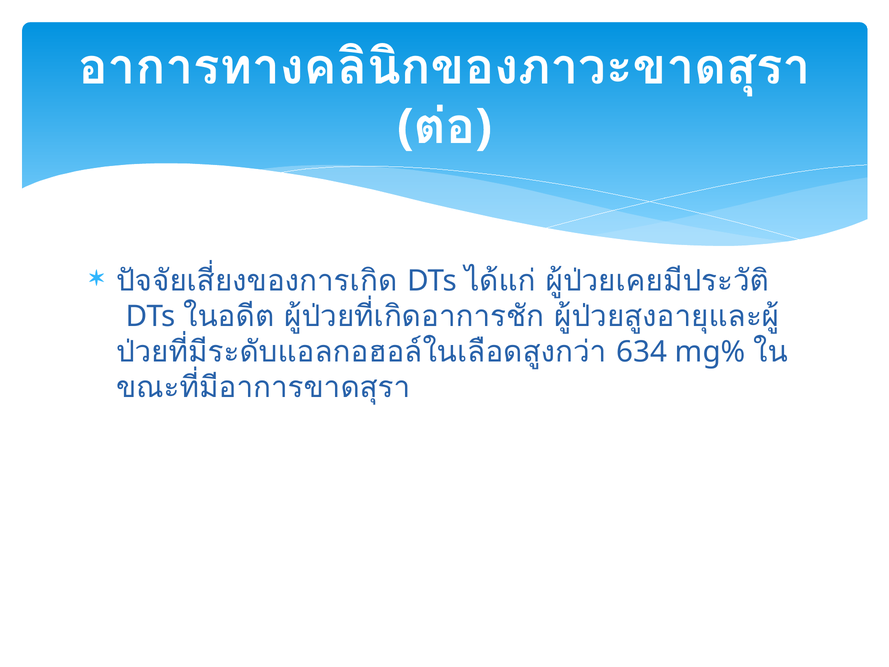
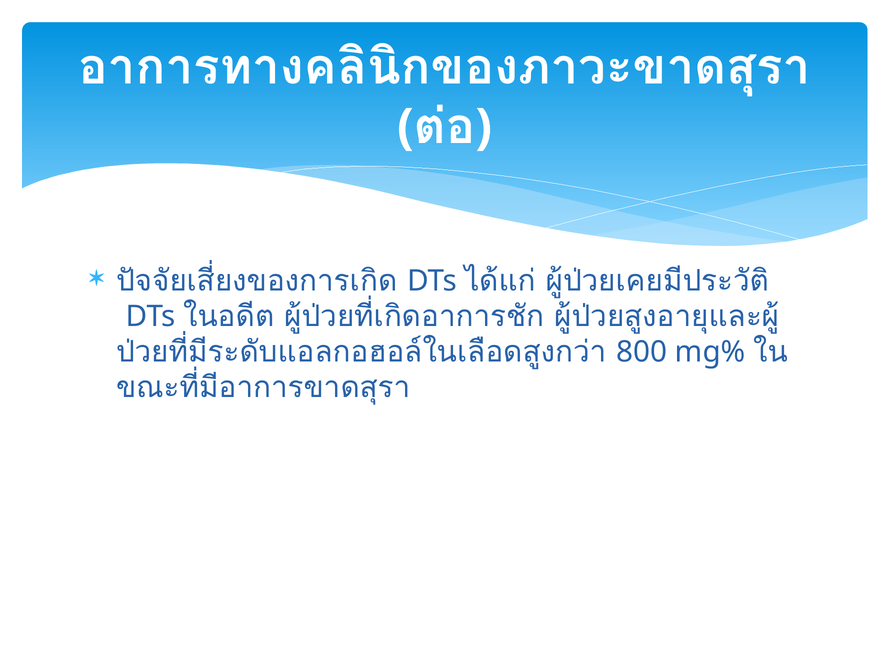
634: 634 -> 800
